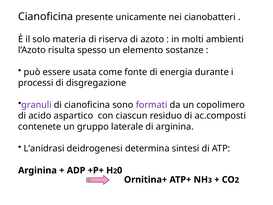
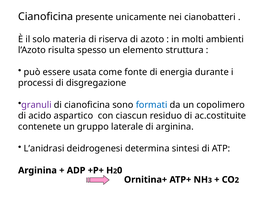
sostanze: sostanze -> struttura
formati colour: purple -> blue
ac.composti: ac.composti -> ac.costituite
